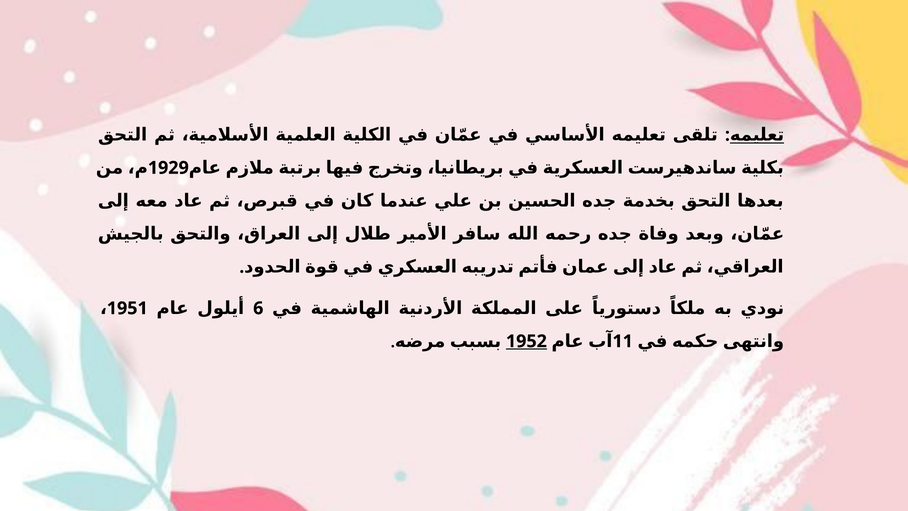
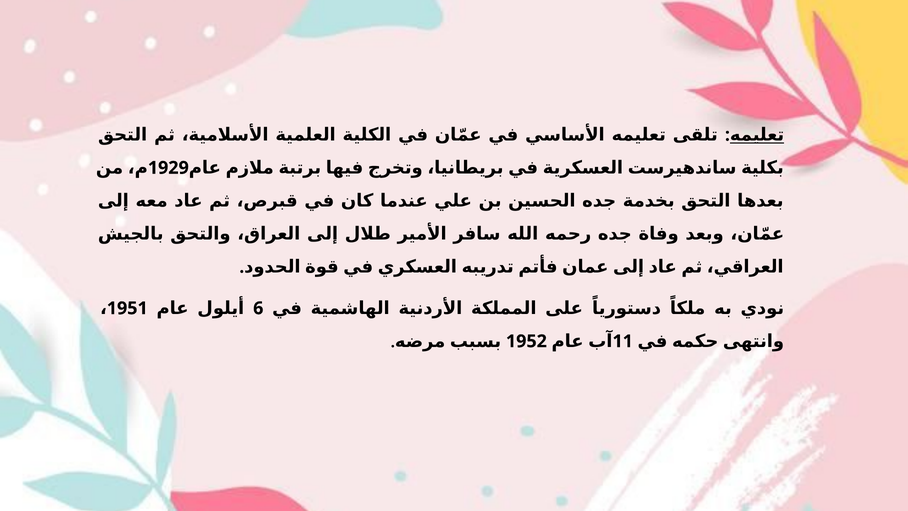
1952 underline: present -> none
